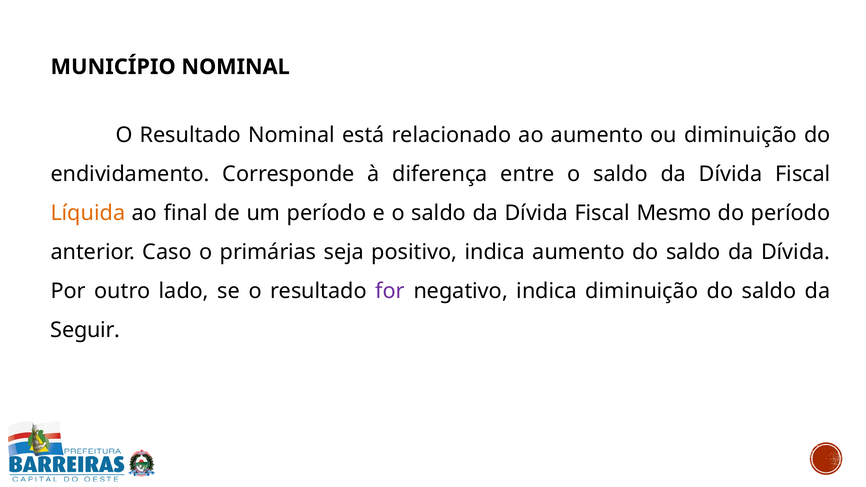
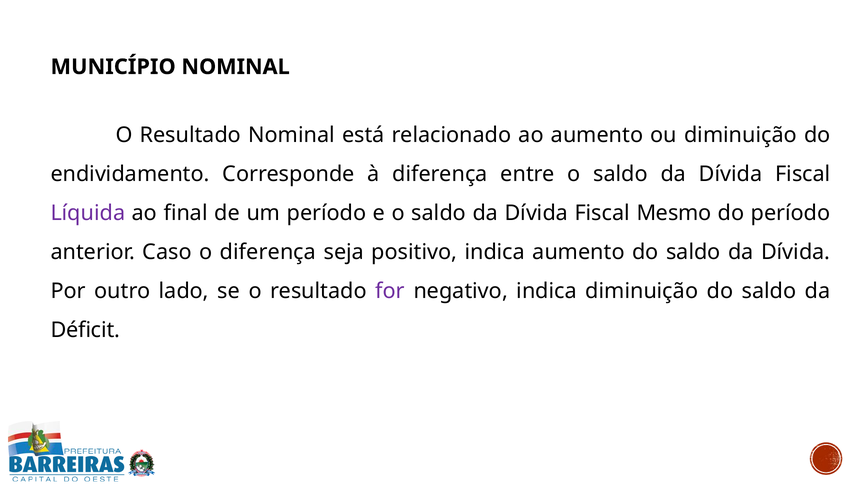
Líquida colour: orange -> purple
o primárias: primárias -> diferença
Seguir: Seguir -> Déficit
